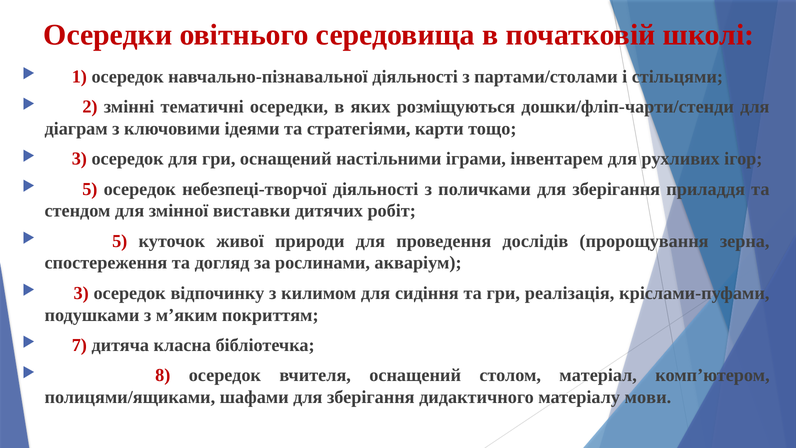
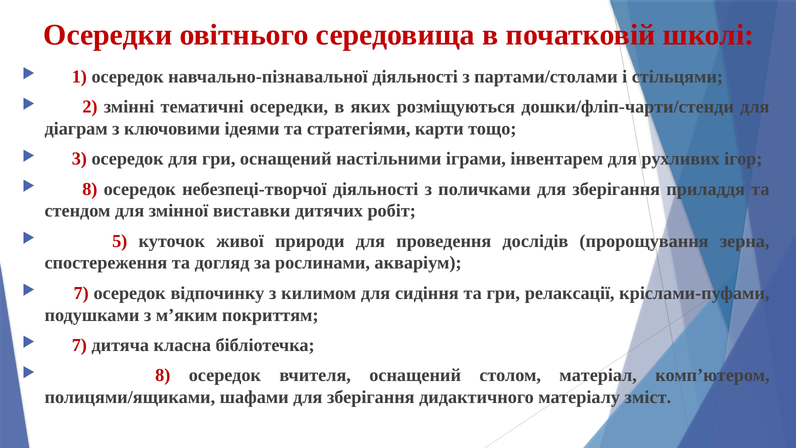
5 at (90, 189): 5 -> 8
3 at (81, 293): 3 -> 7
реалізація: реалізація -> релаксації
мови: мови -> зміст
